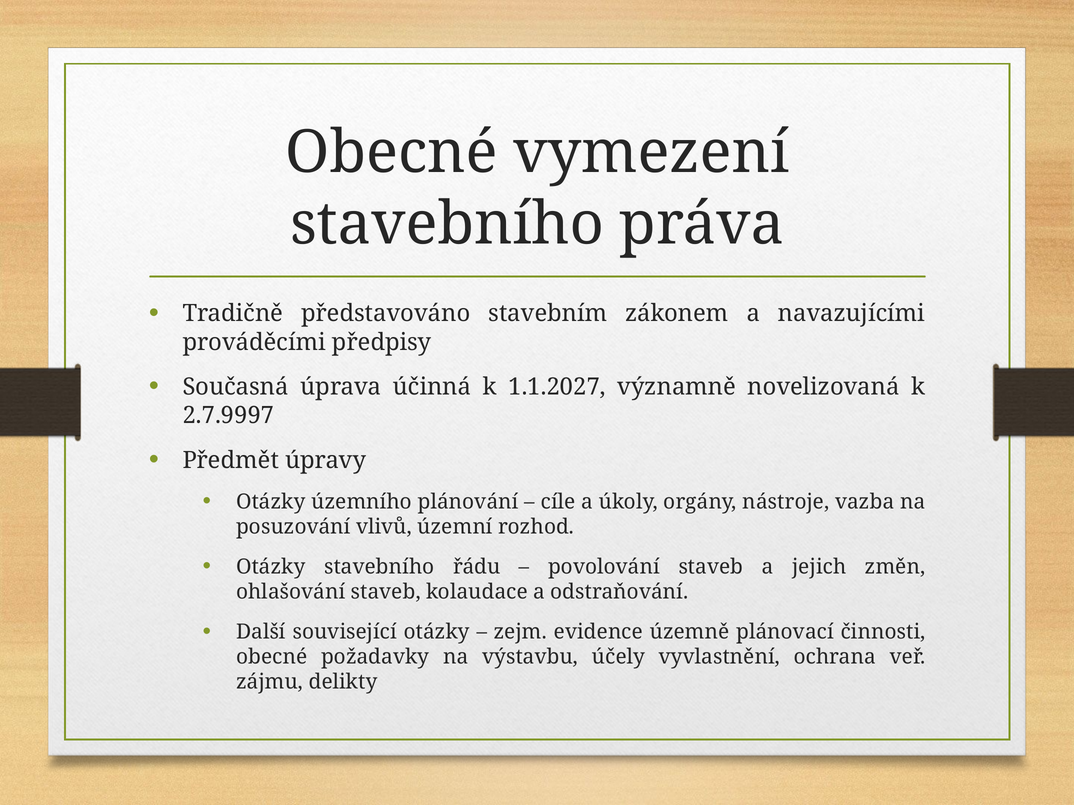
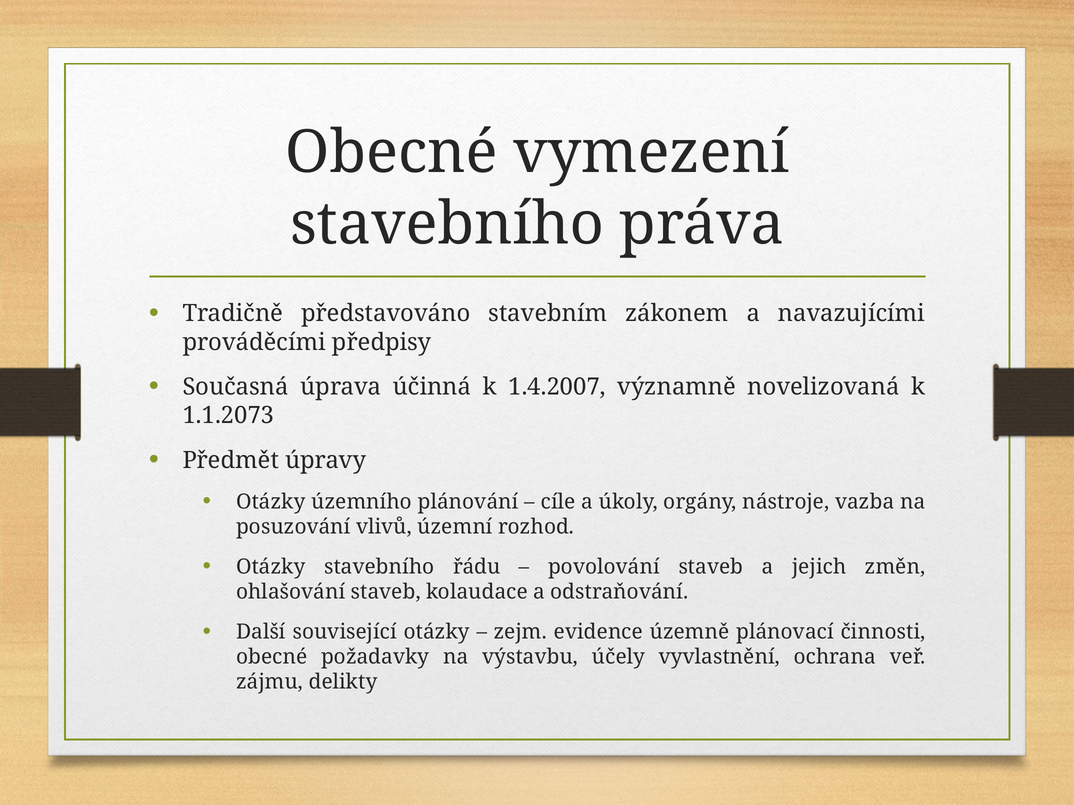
1.1.2027: 1.1.2027 -> 1.4.2007
2.7.9997: 2.7.9997 -> 1.1.2073
